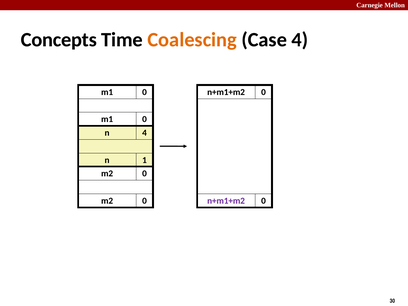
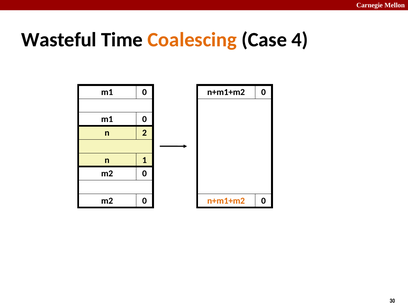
Concepts: Concepts -> Wasteful
n 4: 4 -> 2
n+m1+m2 at (226, 201) colour: purple -> orange
